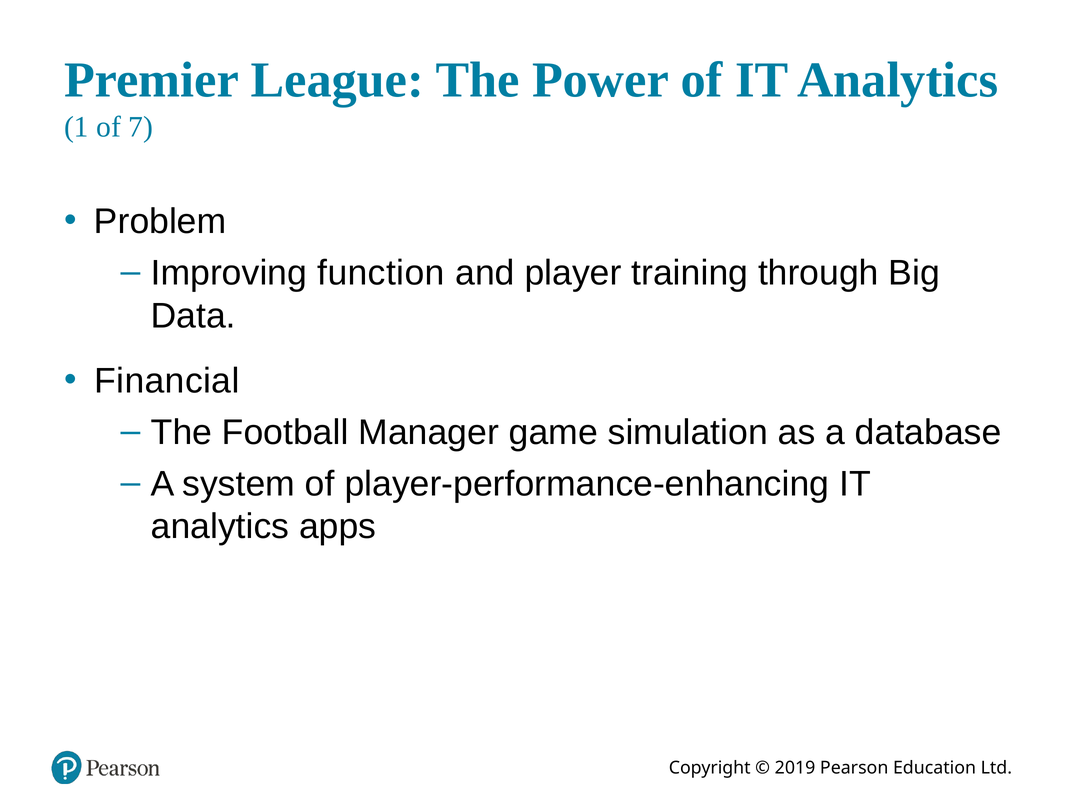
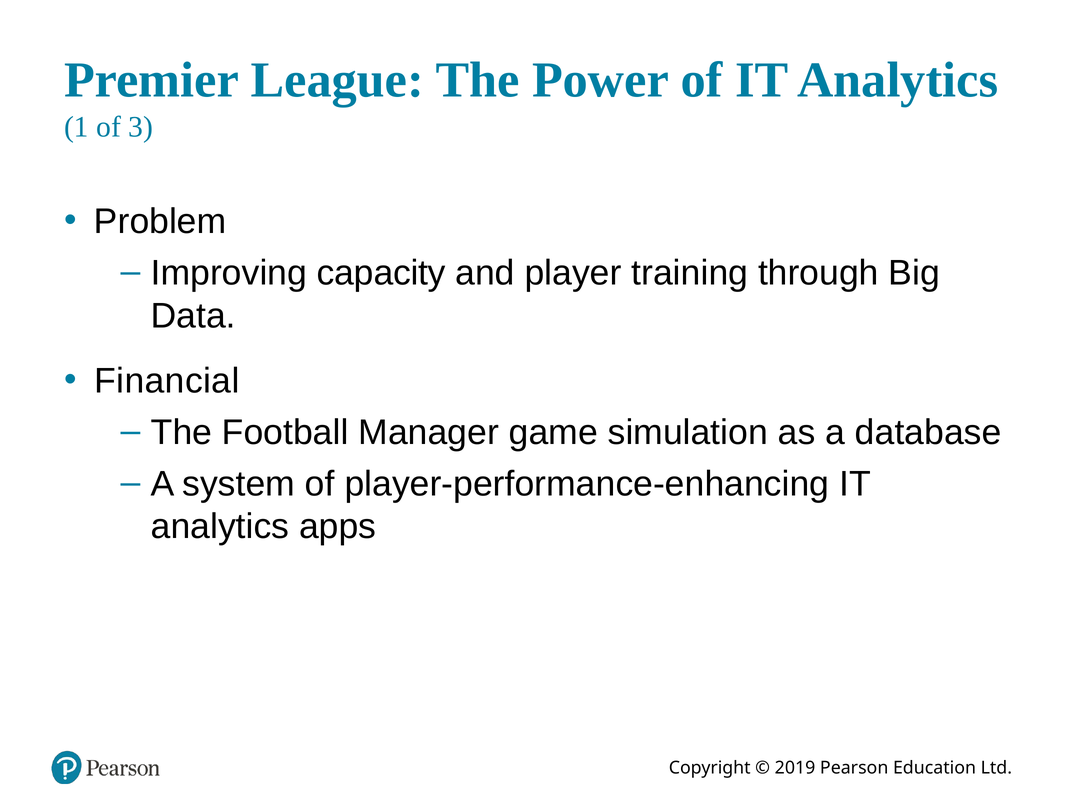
7: 7 -> 3
function: function -> capacity
